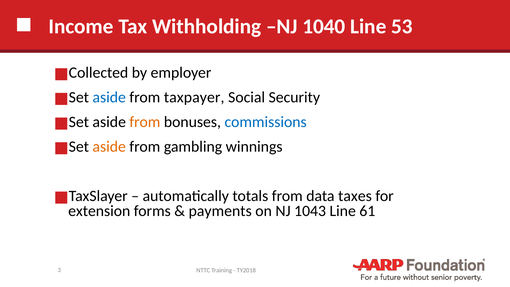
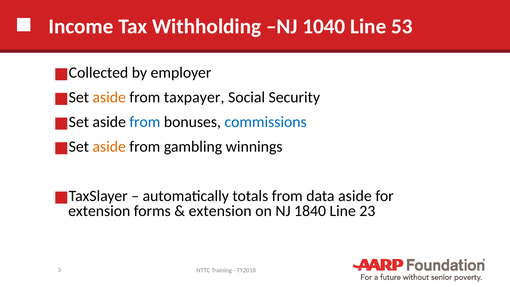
aside at (109, 97) colour: blue -> orange
from at (145, 122) colour: orange -> blue
data taxes: taxes -> aside
payments at (220, 211): payments -> extension
1043: 1043 -> 1840
61: 61 -> 23
